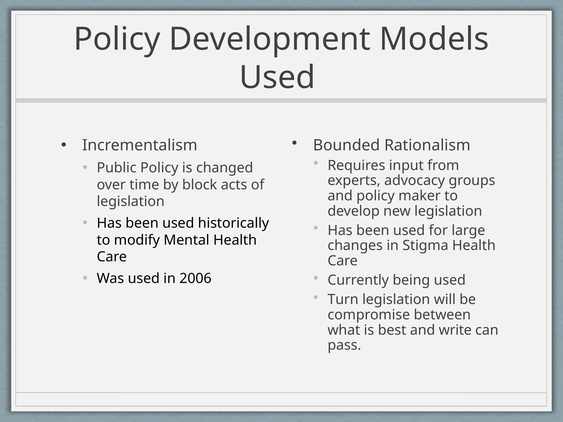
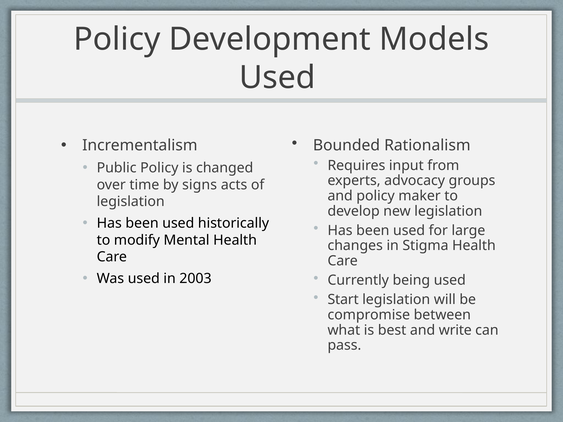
block: block -> signs
2006: 2006 -> 2003
Turn: Turn -> Start
